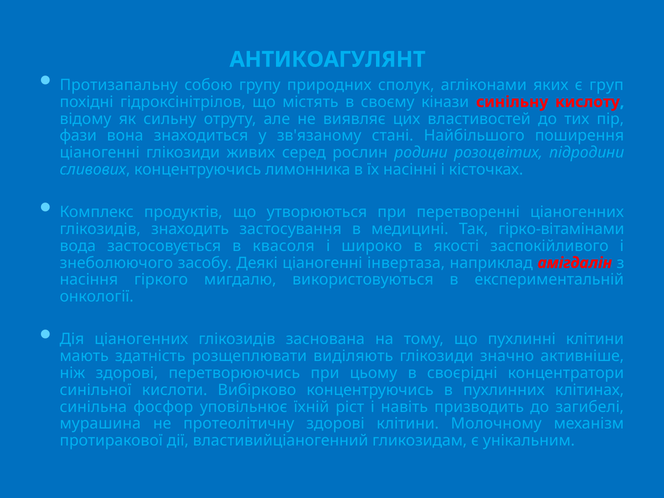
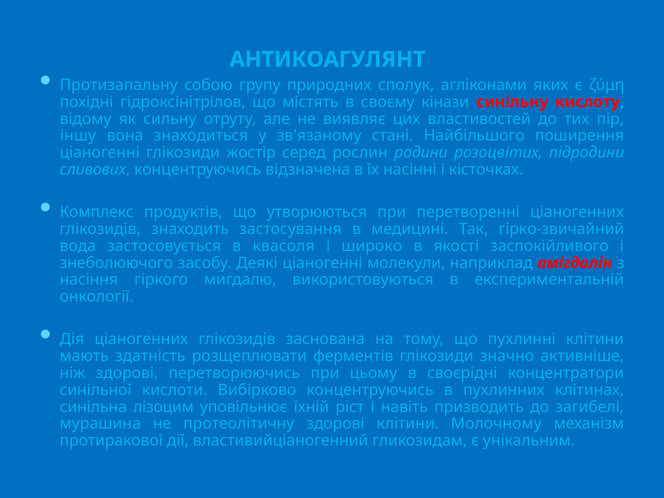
груп: груп -> ζύμη
фази: фази -> іншу
живих: живих -> жостір
лимонника: лимонника -> відзначена
гірко-вітамінами: гірко-вітамінами -> гірко-звичайний
інвертаза: інвертаза -> молекули
виділяють: виділяють -> ферментів
фосфор: фосфор -> лізоцим
